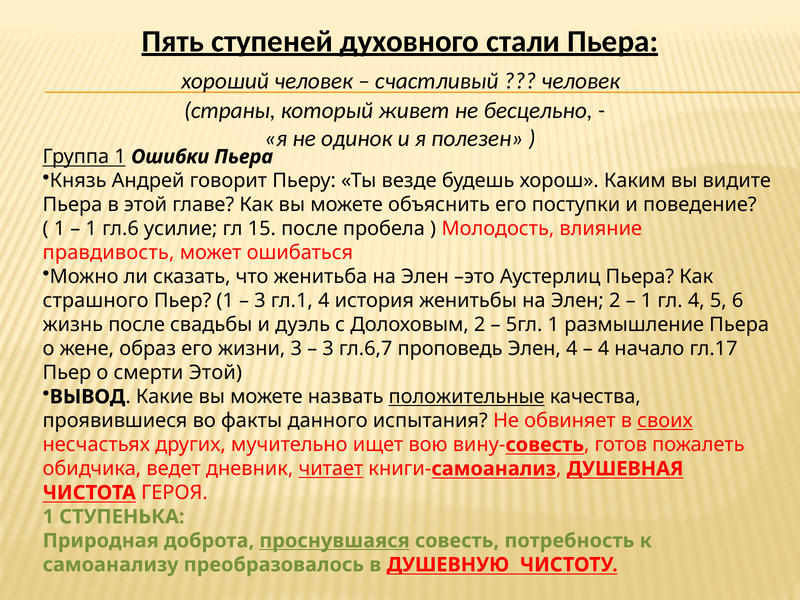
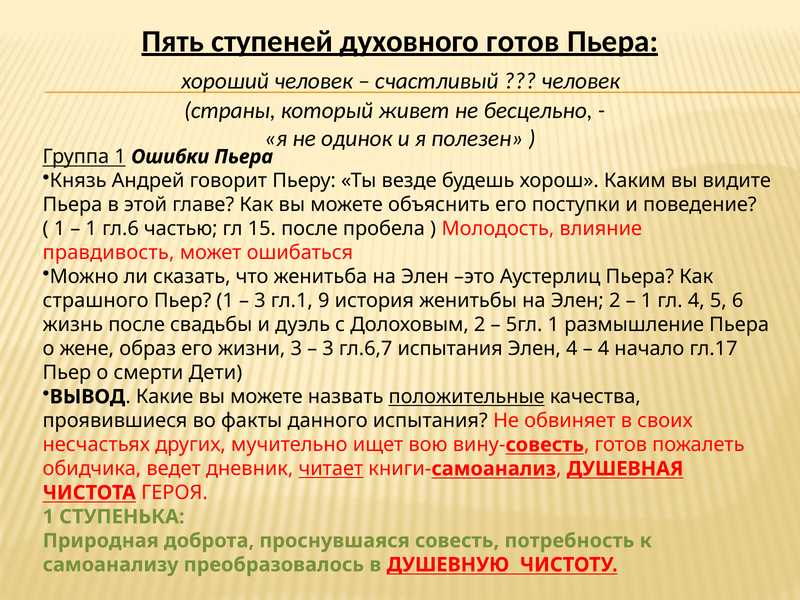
духовного стали: стали -> готов
усилие: усилие -> частью
гл.1 4: 4 -> 9
гл.6,7 проповедь: проповедь -> испытания
смерти Этой: Этой -> Дети
своих underline: present -> none
проснувшаяся underline: present -> none
